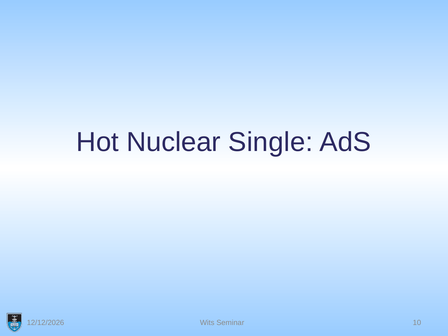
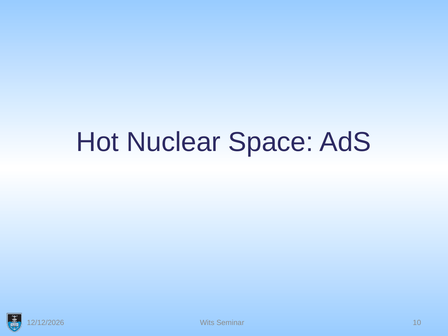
Single: Single -> Space
